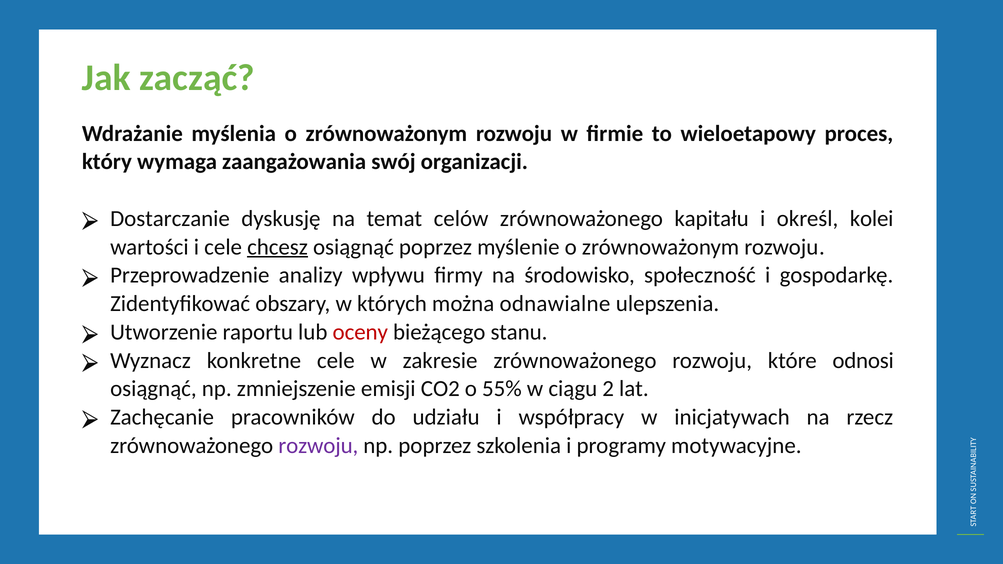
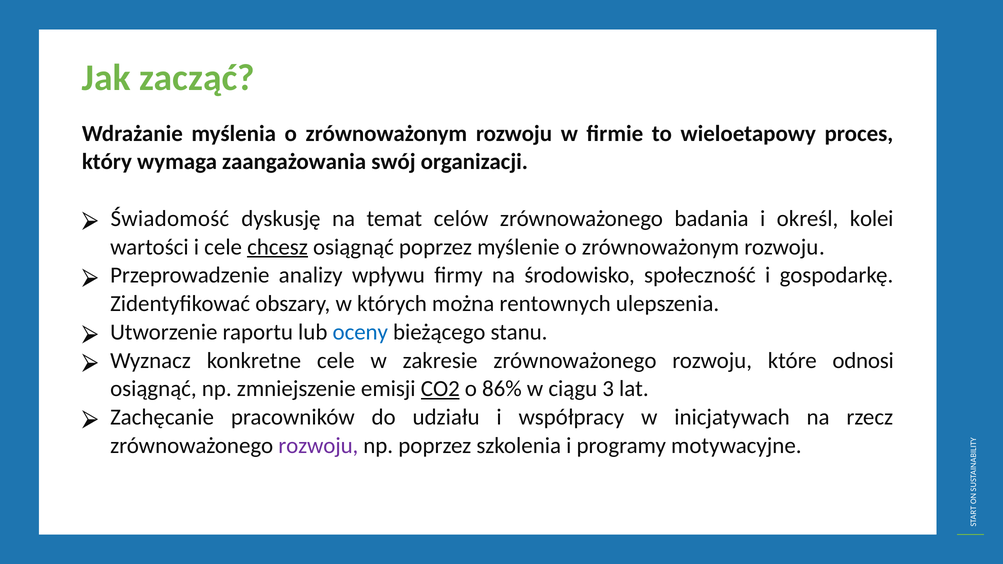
Dostarczanie: Dostarczanie -> Świadomość
kapitału: kapitału -> badania
odnawialne: odnawialne -> rentownych
oceny colour: red -> blue
CO2 underline: none -> present
55%: 55% -> 86%
2: 2 -> 3
